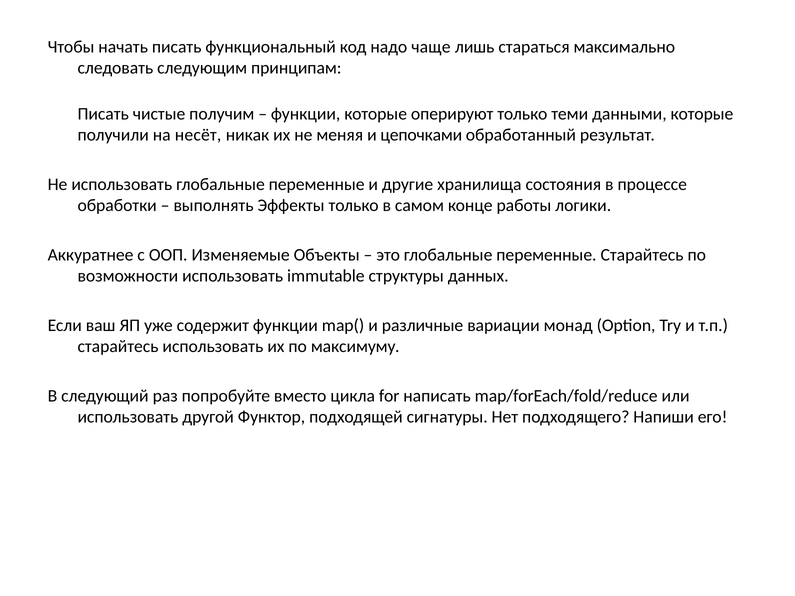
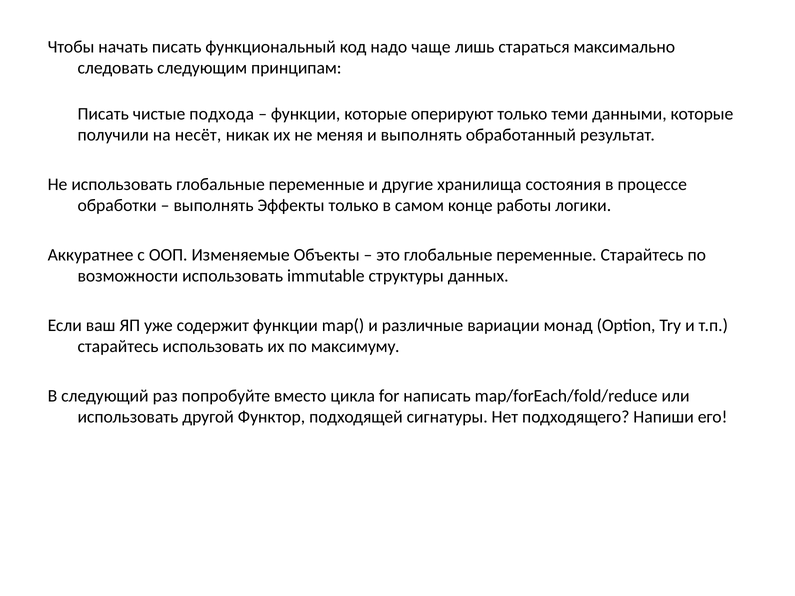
получим: получим -> подхода
и цепочками: цепочками -> выполнять
